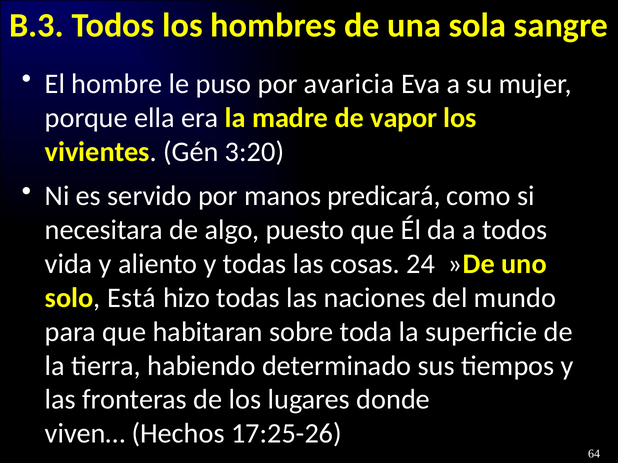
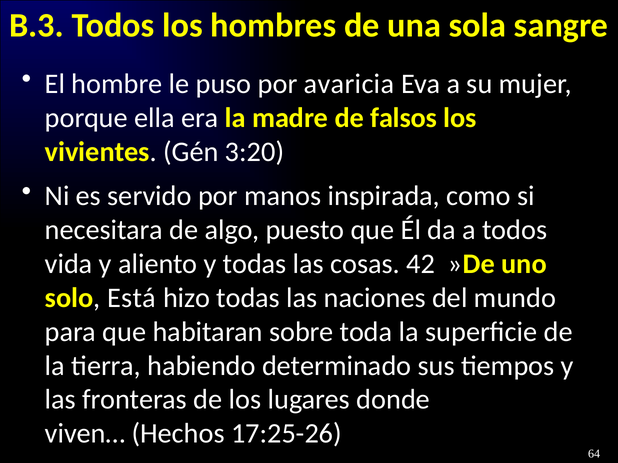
vapor: vapor -> falsos
predicará: predicará -> inspirada
24: 24 -> 42
